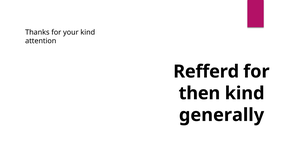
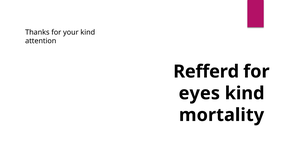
then: then -> eyes
generally: generally -> mortality
